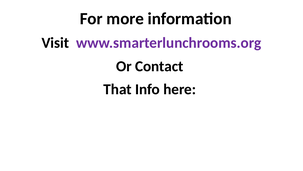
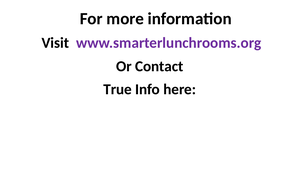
That: That -> True
